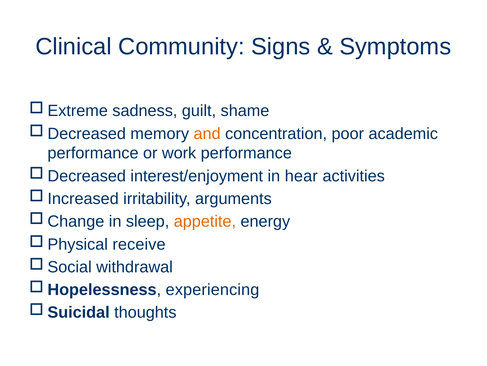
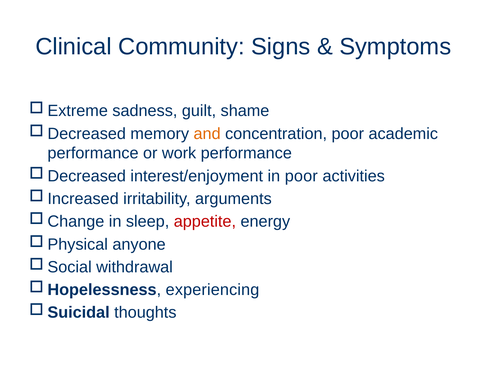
in hear: hear -> poor
appetite colour: orange -> red
receive: receive -> anyone
